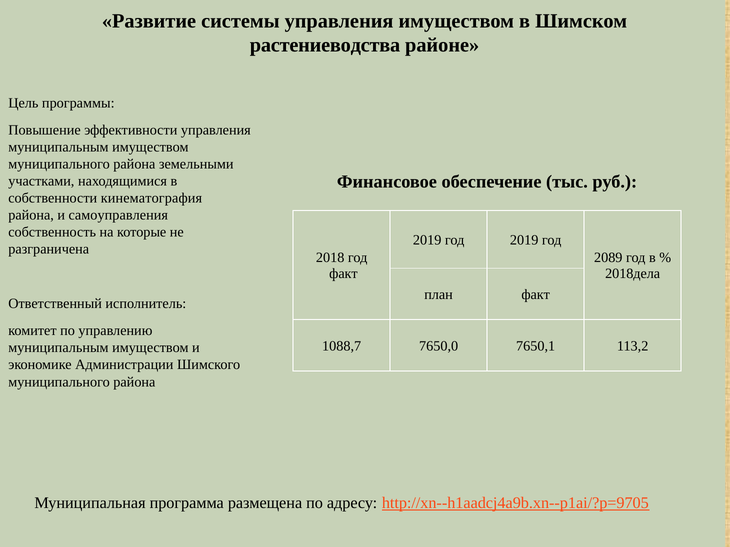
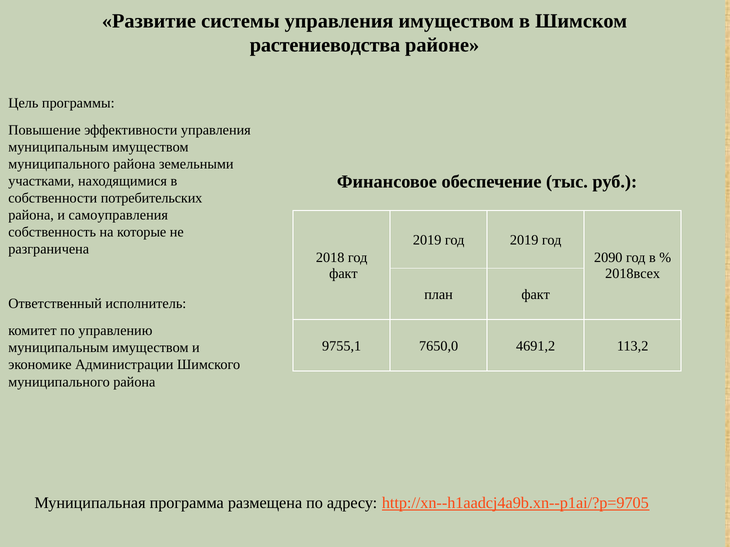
кинематография: кинематография -> потребительских
2089: 2089 -> 2090
2018дела: 2018дела -> 2018всех
1088,7: 1088,7 -> 9755,1
7650,1: 7650,1 -> 4691,2
